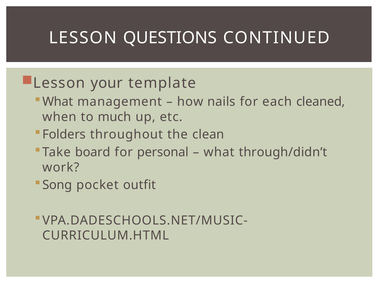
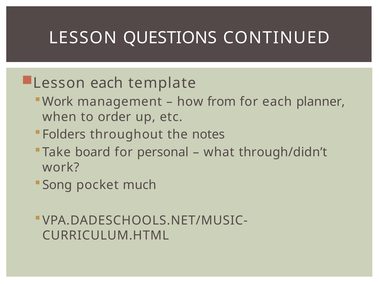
Lesson your: your -> each
What at (58, 102): What -> Work
nails: nails -> from
cleaned: cleaned -> planner
much: much -> order
clean: clean -> notes
outfit: outfit -> much
